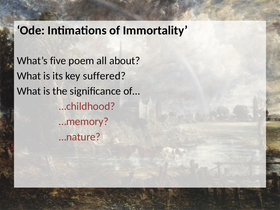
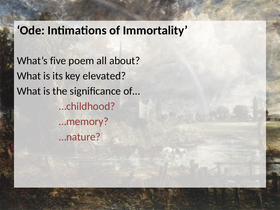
suffered: suffered -> elevated
